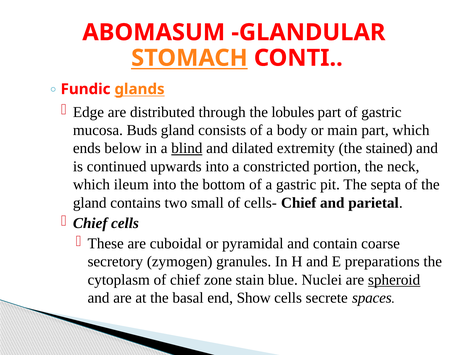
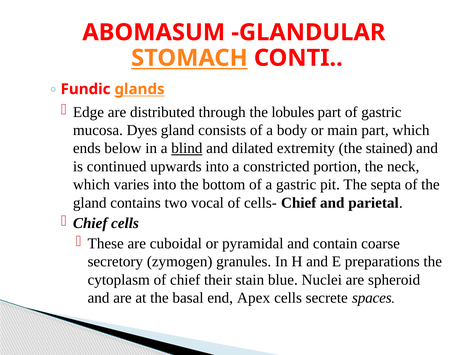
Buds: Buds -> Dyes
ileum: ileum -> varies
small: small -> vocal
zone: zone -> their
spheroid underline: present -> none
Show: Show -> Apex
